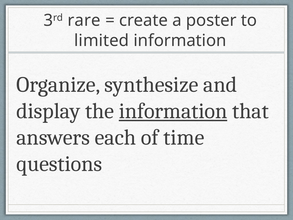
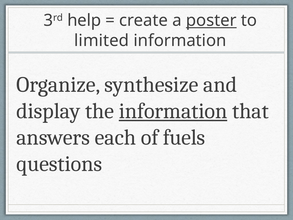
rare: rare -> help
poster underline: none -> present
time: time -> fuels
